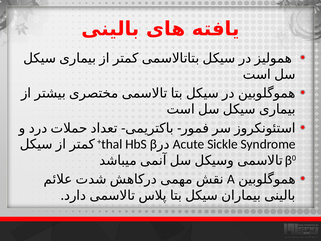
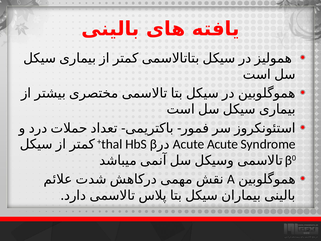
Acute Sickle: Sickle -> Acute
